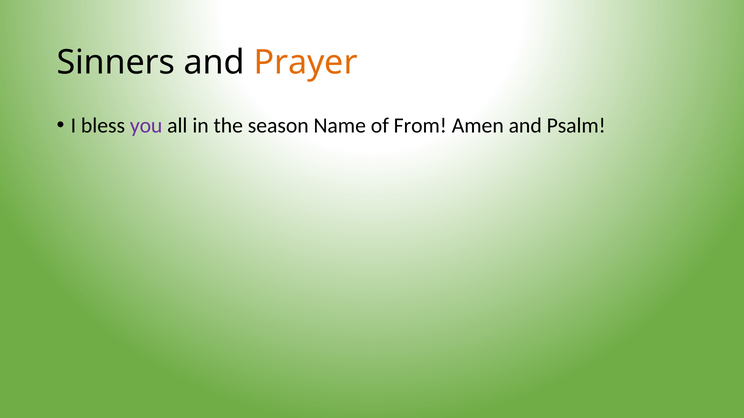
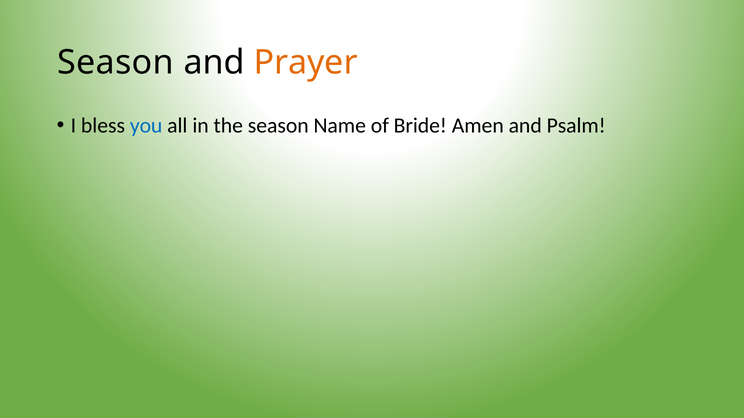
Sinners at (116, 62): Sinners -> Season
you colour: purple -> blue
From: From -> Bride
